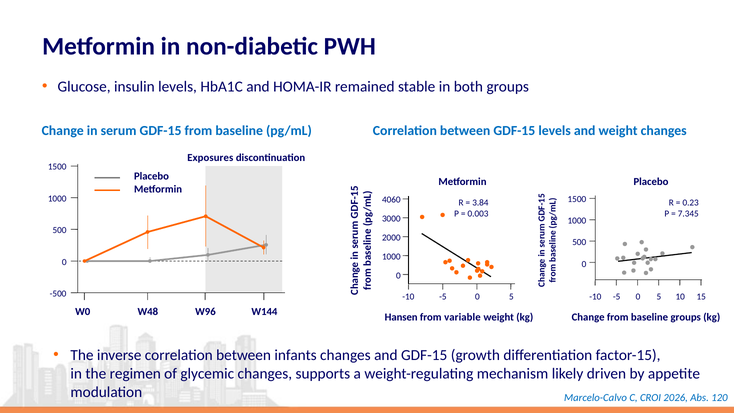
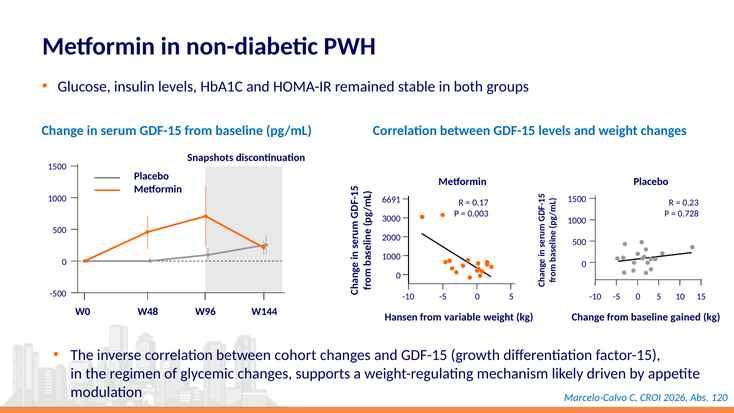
Exposures: Exposures -> Snapshots
4060: 4060 -> 6691
3.84: 3.84 -> 0.17
7.345: 7.345 -> 0.728
baseline groups: groups -> gained
infants: infants -> cohort
